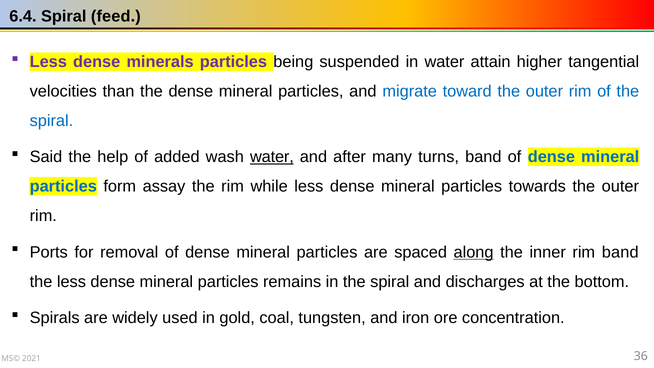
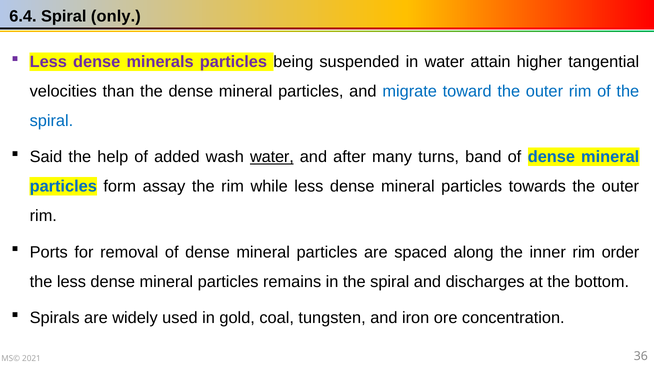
feed: feed -> only
along underline: present -> none
rim band: band -> order
